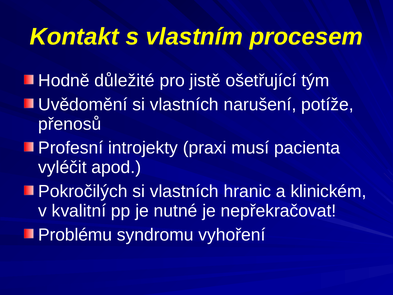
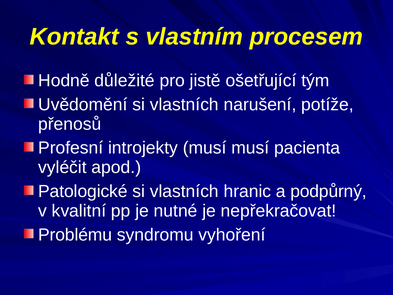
introjekty praxi: praxi -> musí
Pokročilých: Pokročilých -> Patologické
klinickém: klinickém -> podpůrný
